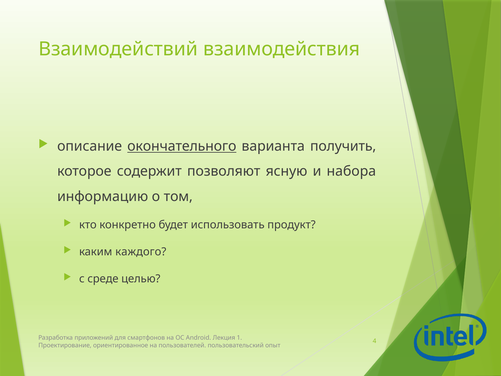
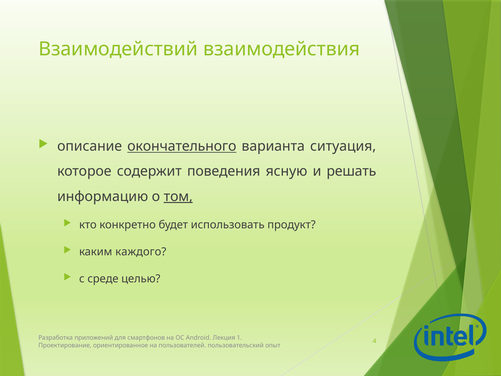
получить: получить -> ситуация
позволяют: позволяют -> поведения
набора: набора -> решать
том underline: none -> present
